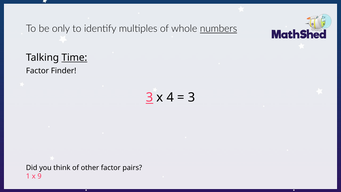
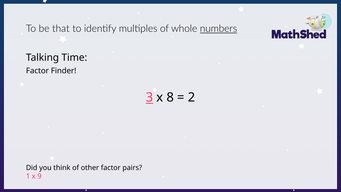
only: only -> that
Time underline: present -> none
4: 4 -> 8
3 at (191, 97): 3 -> 2
